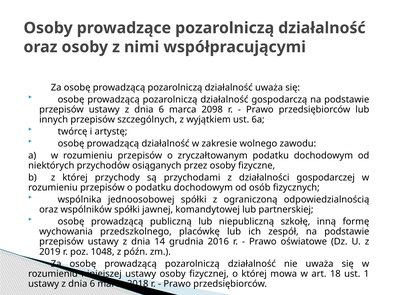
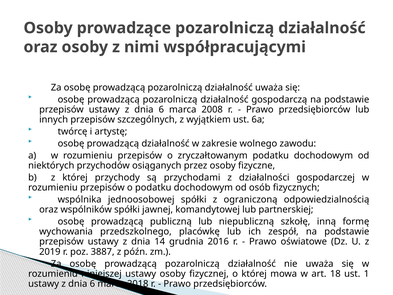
2098: 2098 -> 2008
1048: 1048 -> 3887
